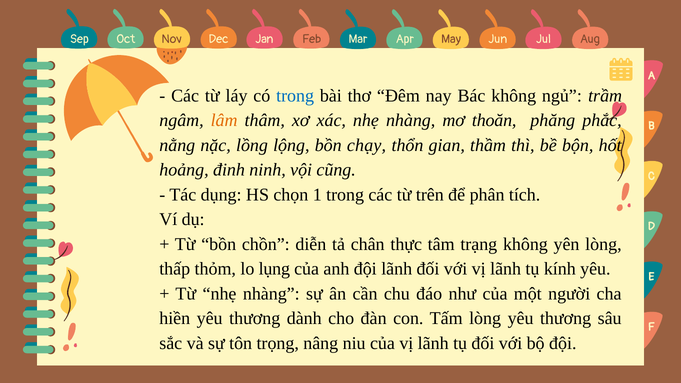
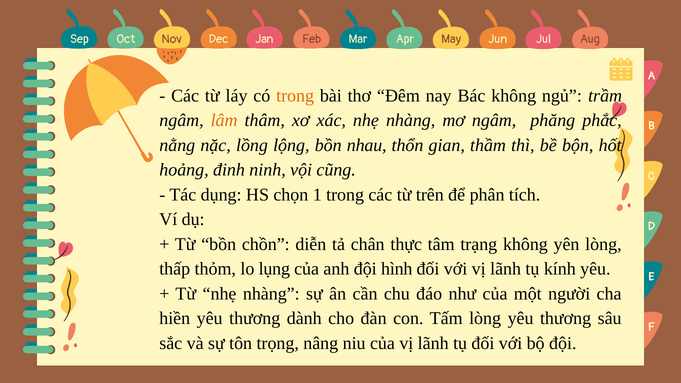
trong at (295, 96) colour: blue -> orange
mơ thoăn: thoăn -> ngâm
chạy: chạy -> nhau
đội lãnh: lãnh -> hình
